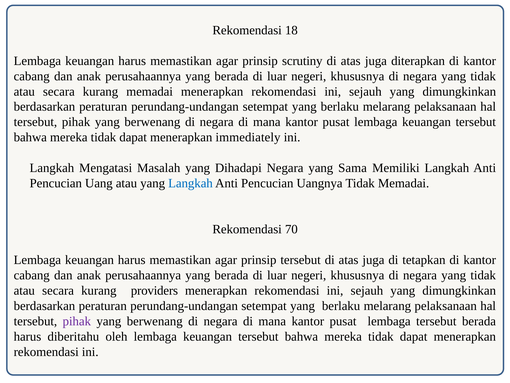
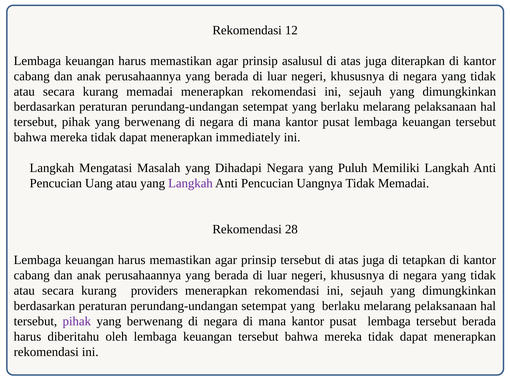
18: 18 -> 12
scrutiny: scrutiny -> asalusul
Sama: Sama -> Puluh
Langkah at (190, 183) colour: blue -> purple
70: 70 -> 28
